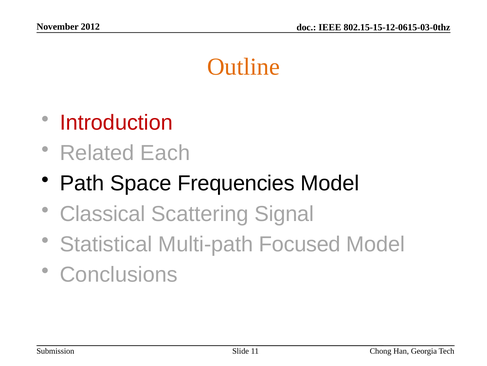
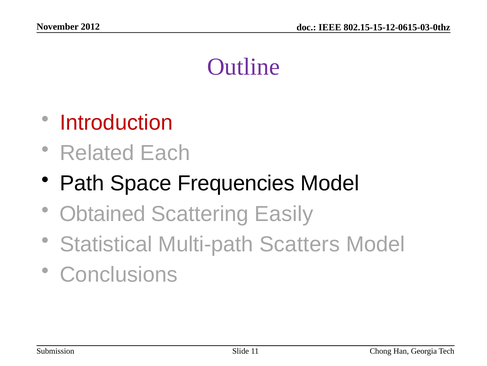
Outline colour: orange -> purple
Classical: Classical -> Obtained
Signal: Signal -> Easily
Focused: Focused -> Scatters
